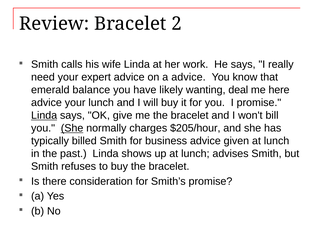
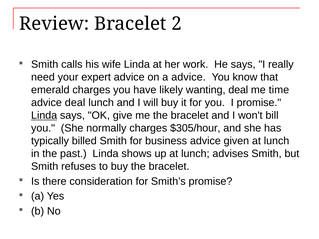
emerald balance: balance -> charges
here: here -> time
advice your: your -> deal
She at (72, 128) underline: present -> none
$205/hour: $205/hour -> $305/hour
